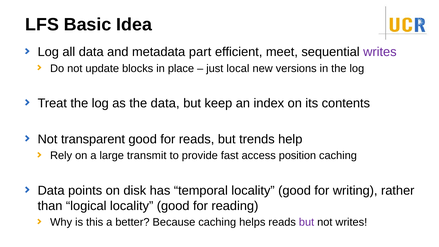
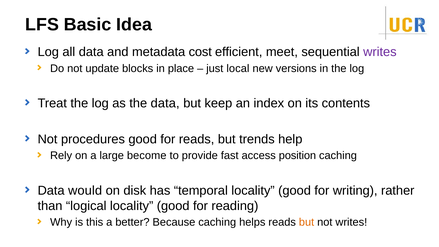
part: part -> cost
transparent: transparent -> procedures
transmit: transmit -> become
points: points -> would
but at (307, 222) colour: purple -> orange
